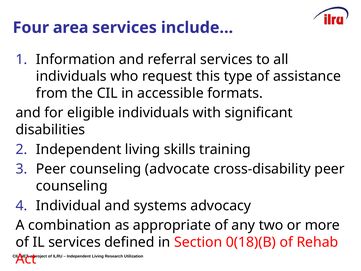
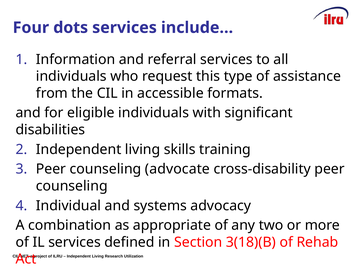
area: area -> dots
0(18)(B: 0(18)(B -> 3(18)(B
